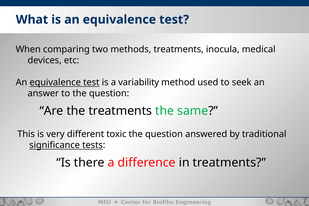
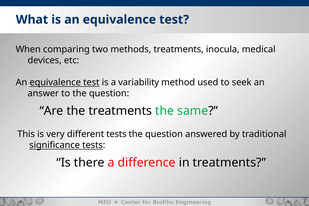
different toxic: toxic -> tests
